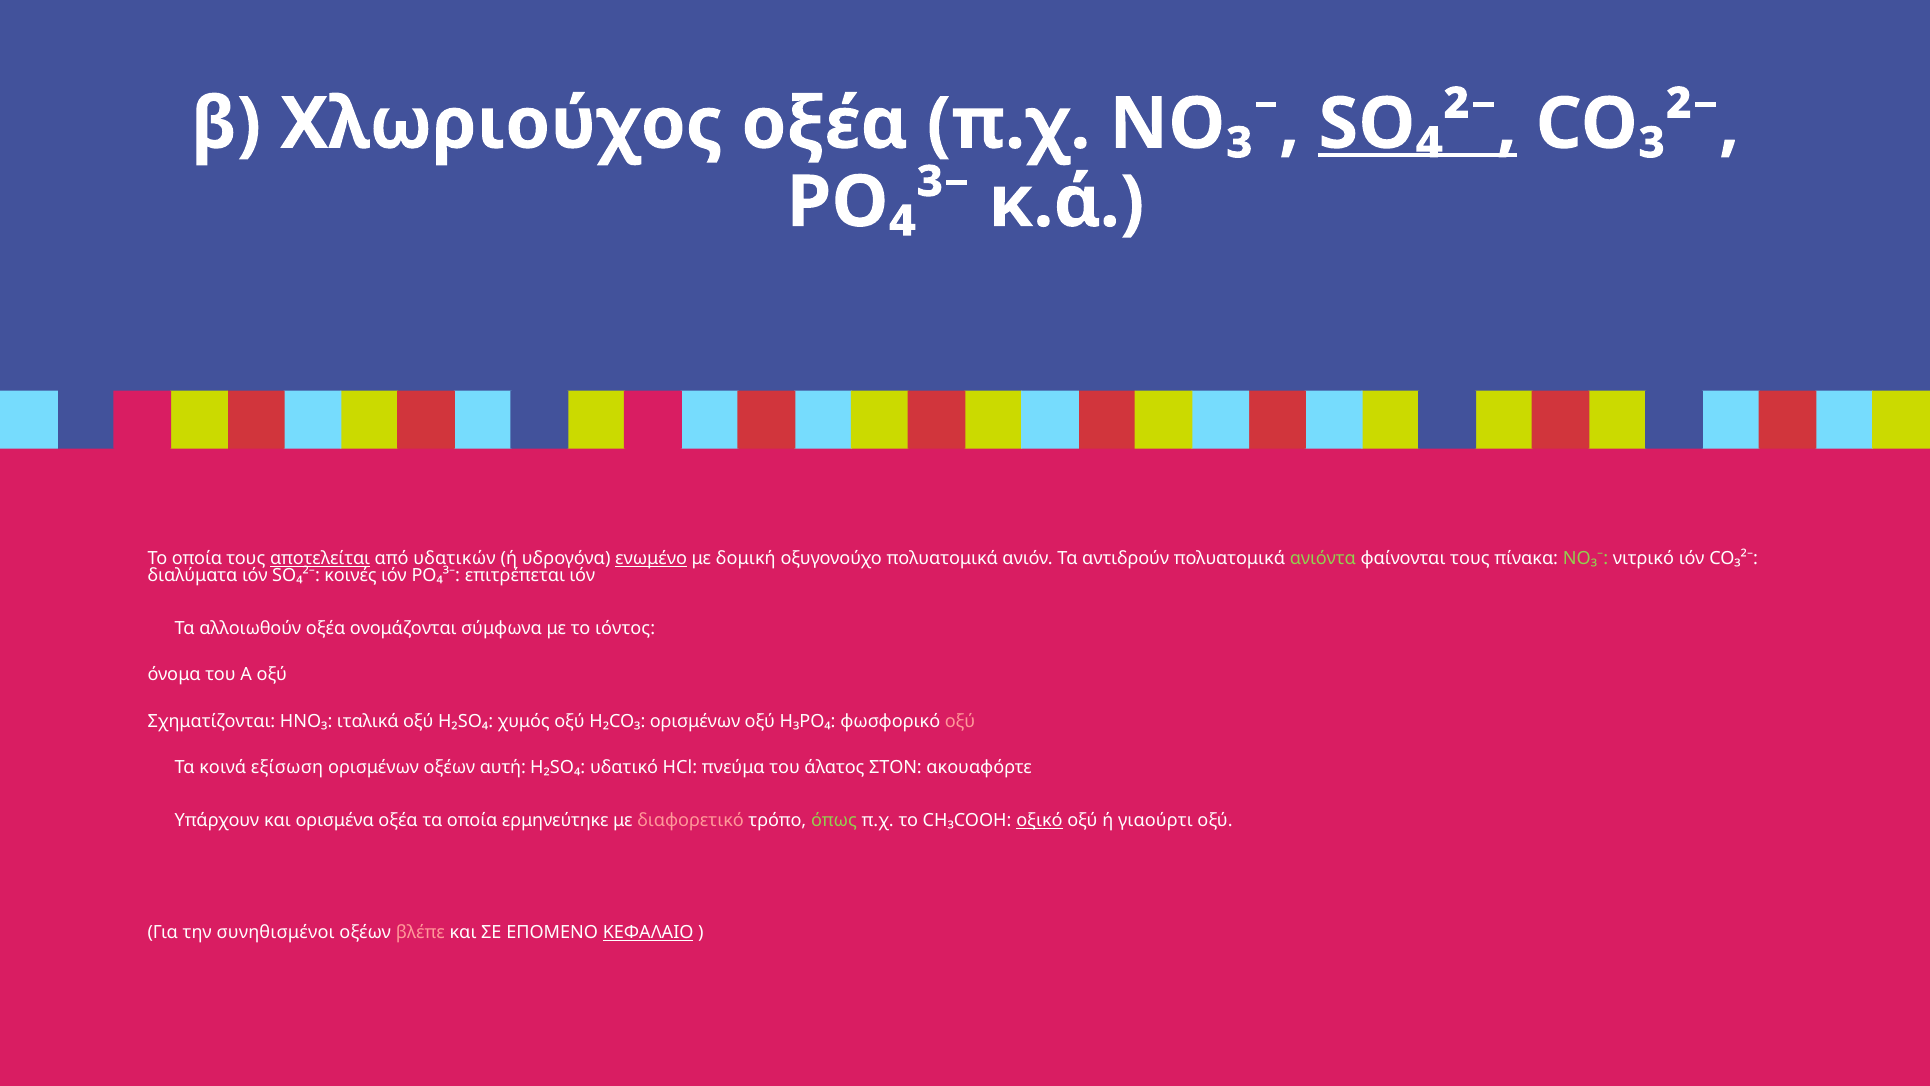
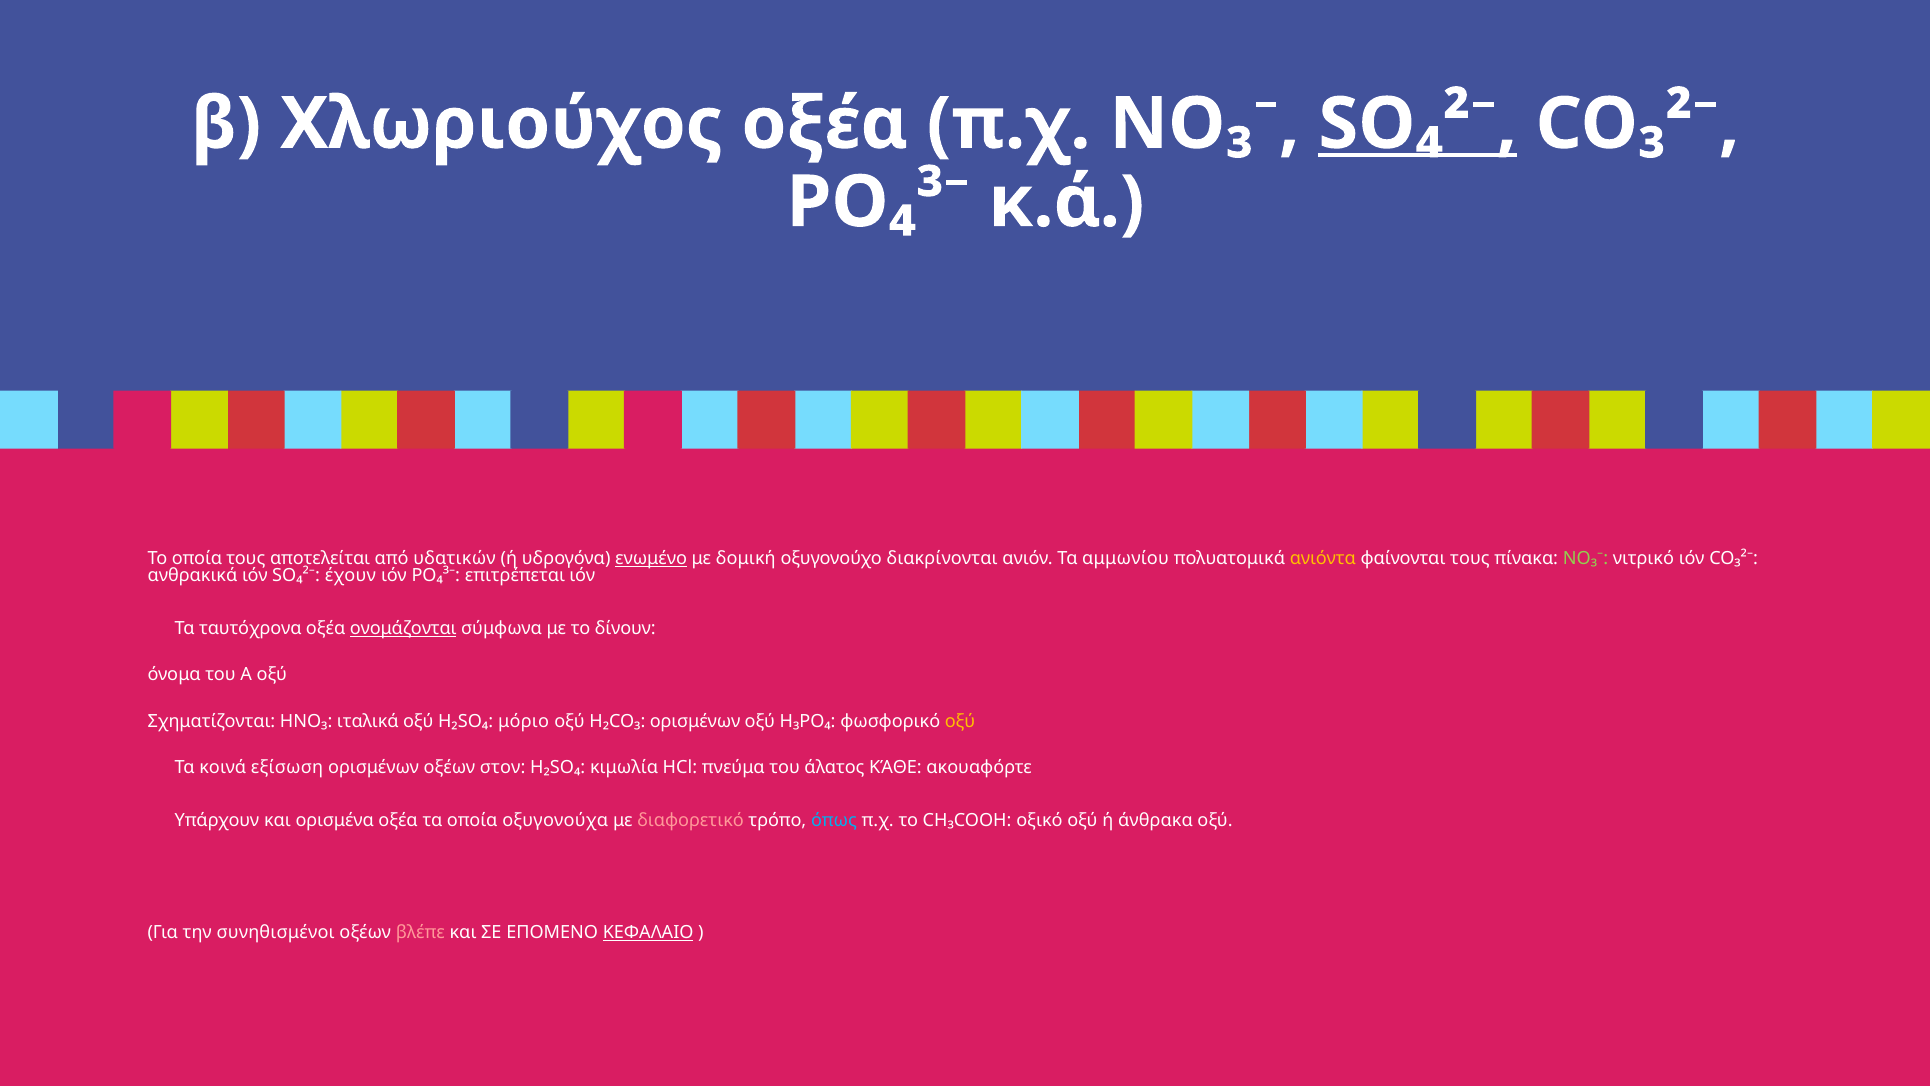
αποτελείται underline: present -> none
οξυγονούχο πολυατομικά: πολυατομικά -> διακρίνονται
αντιδρούν: αντιδρούν -> αμμωνίου
ανιόντα colour: light green -> yellow
διαλύματα: διαλύματα -> ανθρακικά
κοινές: κοινές -> έχουν
αλλοιωθούν: αλλοιωθούν -> ταυτόχρονα
ονομάζονται underline: none -> present
ιόντος: ιόντος -> δίνουν
χυμός: χυμός -> μόριο
οξύ at (960, 721) colour: pink -> yellow
αυτή: αυτή -> στον
υδατικό: υδατικό -> κιμωλία
ΣΤΟΝ: ΣΤΟΝ -> ΚΆΘΕ
ερμηνεύτηκε: ερμηνεύτηκε -> οξυγονούχα
όπως colour: light green -> light blue
οξικό underline: present -> none
γιαούρτι: γιαούρτι -> άνθρακα
